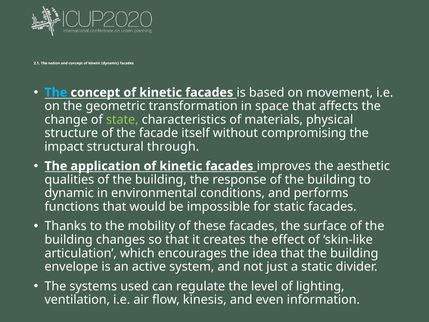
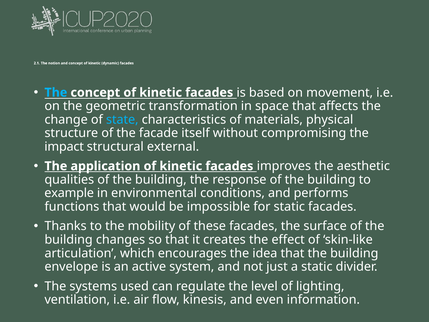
state colour: light green -> light blue
through: through -> external
dynamic at (69, 193): dynamic -> example
